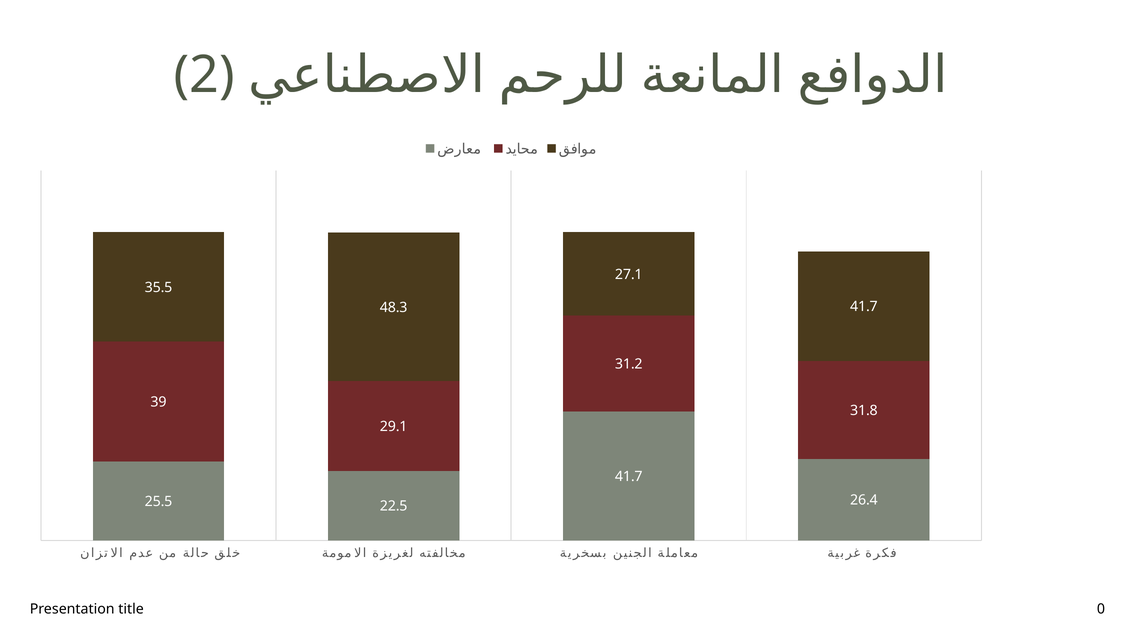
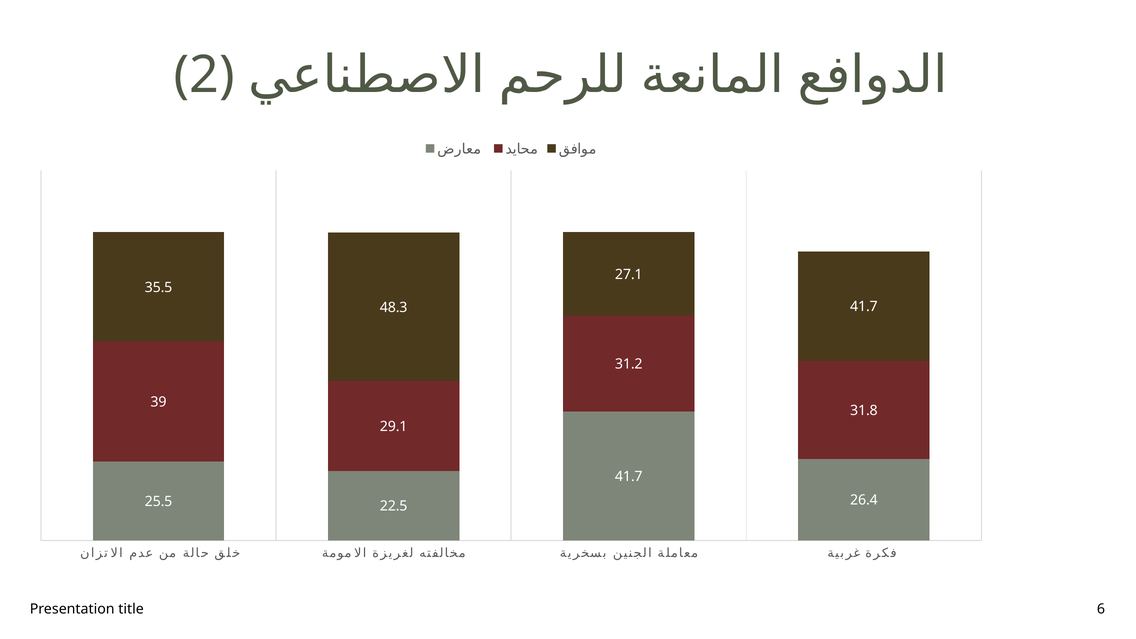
0: 0 -> 6
